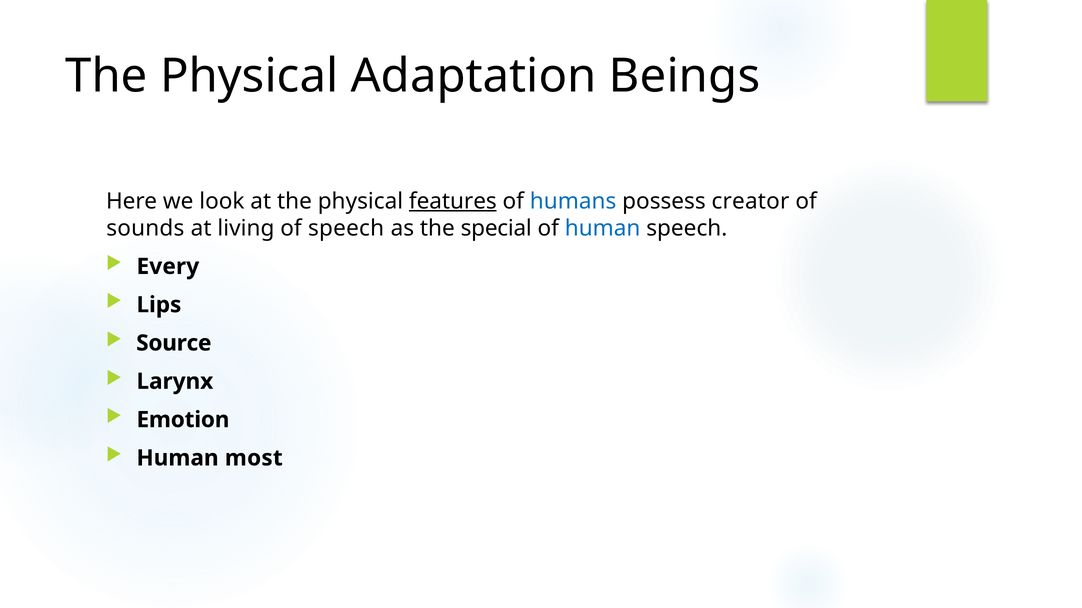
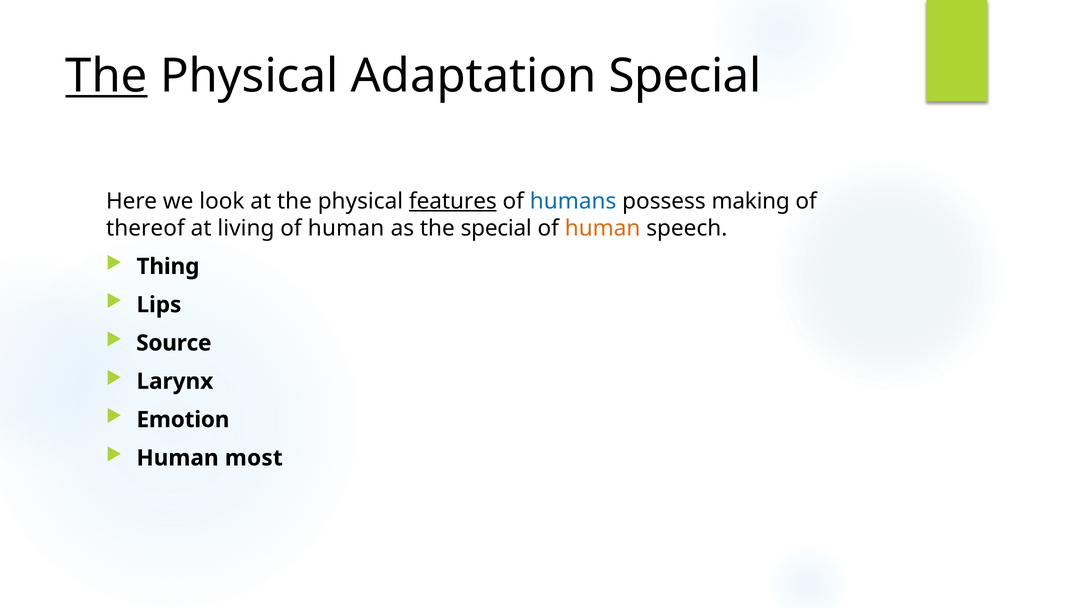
The at (107, 76) underline: none -> present
Adaptation Beings: Beings -> Special
creator: creator -> making
sounds: sounds -> thereof
speech at (346, 228): speech -> human
human at (603, 228) colour: blue -> orange
Every: Every -> Thing
